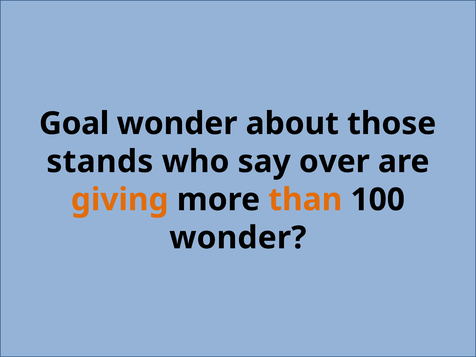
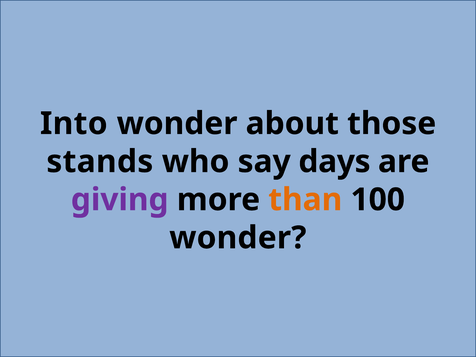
Goal: Goal -> Into
over: over -> days
giving colour: orange -> purple
